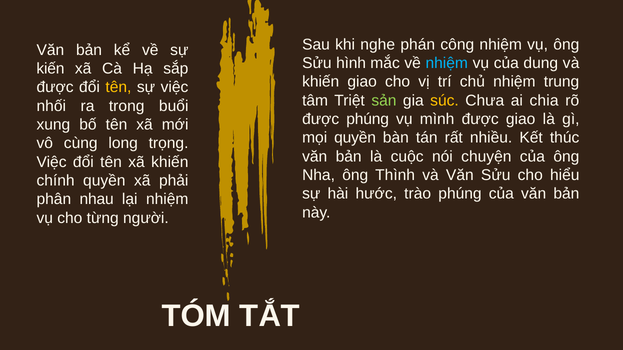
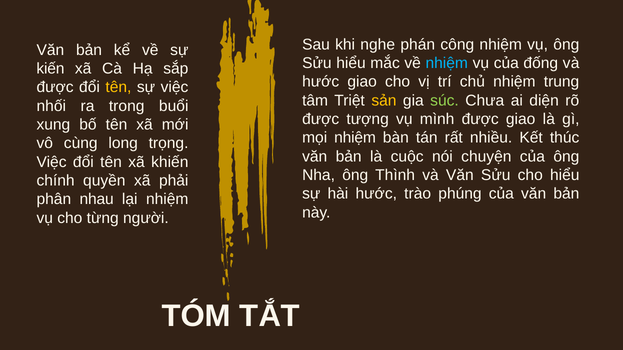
Sửu hình: hình -> hiểu
dung: dung -> đống
khiến at (321, 82): khiến -> hước
sản colour: light green -> yellow
súc colour: yellow -> light green
chia: chia -> diện
được phúng: phúng -> tượng
mọi quyền: quyền -> nhiệm
